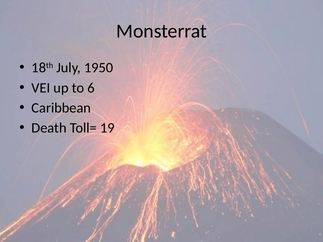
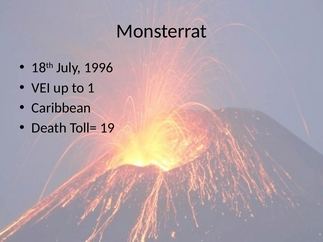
1950: 1950 -> 1996
6: 6 -> 1
